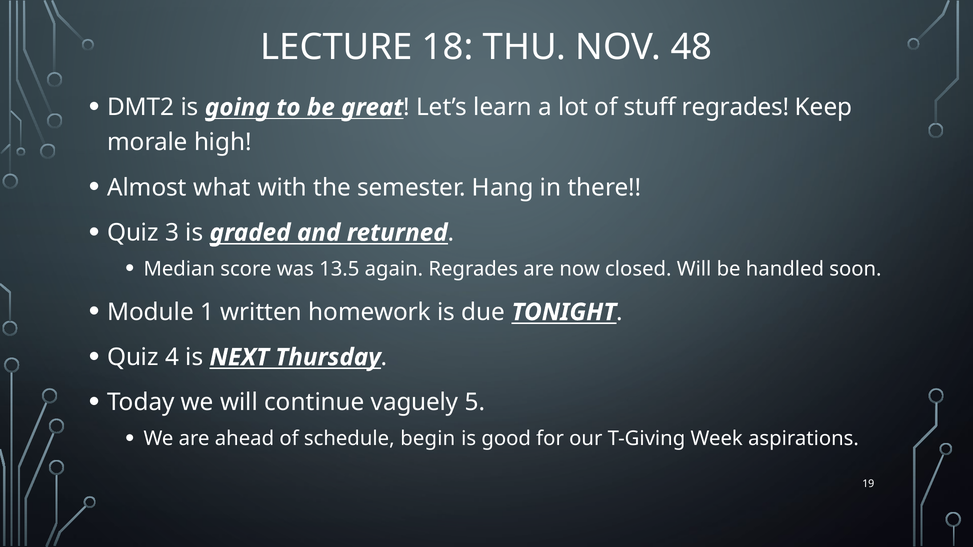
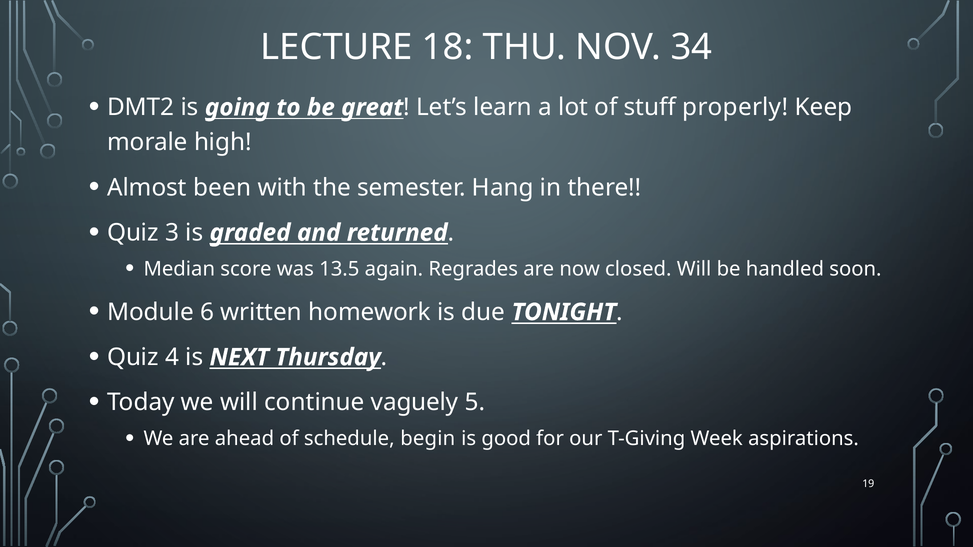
48: 48 -> 34
stuff regrades: regrades -> properly
what: what -> been
1: 1 -> 6
